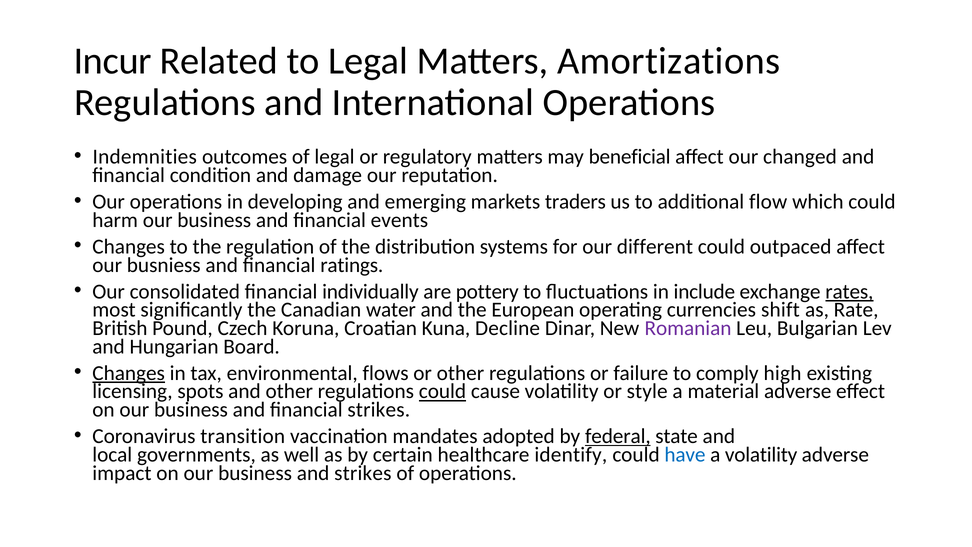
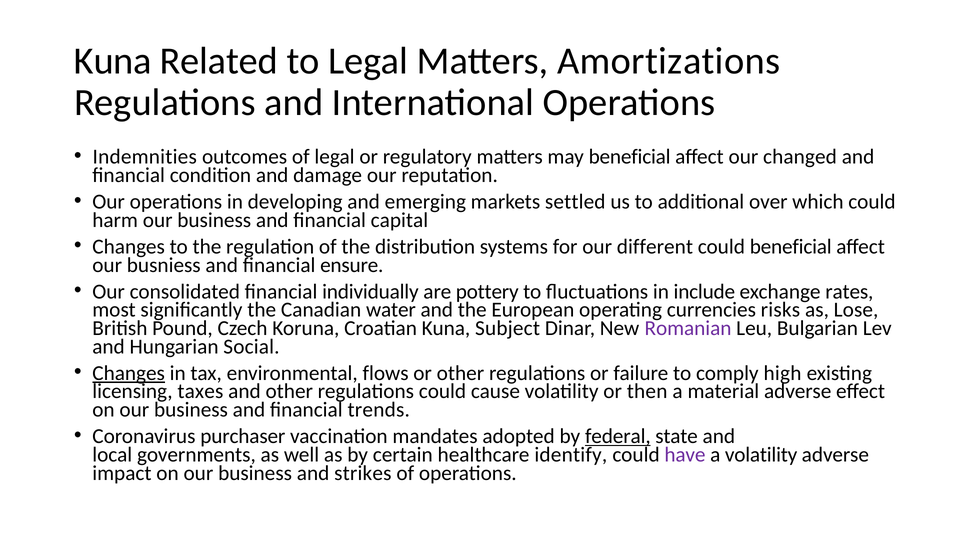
Incur at (113, 61): Incur -> Kuna
traders: traders -> settled
flow: flow -> over
events: events -> capital
could outpaced: outpaced -> beneficial
ratings: ratings -> ensure
rates underline: present -> none
shift: shift -> risks
Rate: Rate -> Lose
Decline: Decline -> Subject
Board: Board -> Social
spots: spots -> taxes
could at (442, 391) underline: present -> none
style: style -> then
financial strikes: strikes -> trends
transition: transition -> purchaser
have colour: blue -> purple
